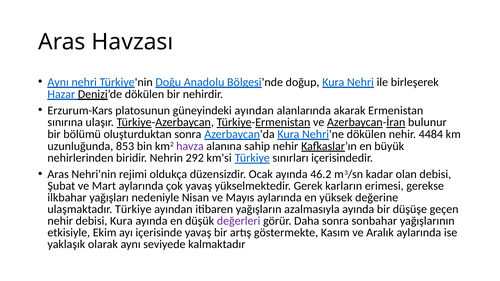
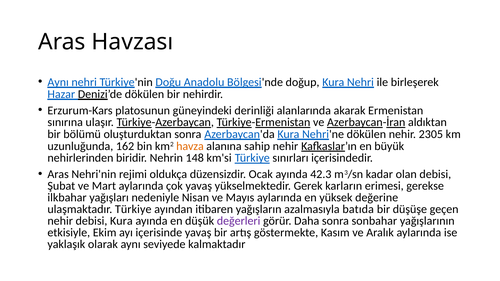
güneyindeki ayından: ayından -> derinliği
bulunur: bulunur -> aldıktan
4484: 4484 -> 2305
853: 853 -> 162
havza colour: purple -> orange
292: 292 -> 148
46.2: 46.2 -> 42.3
azalmasıyla ayında: ayında -> batıda
